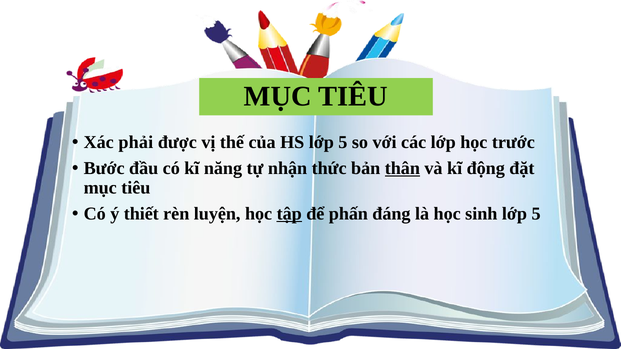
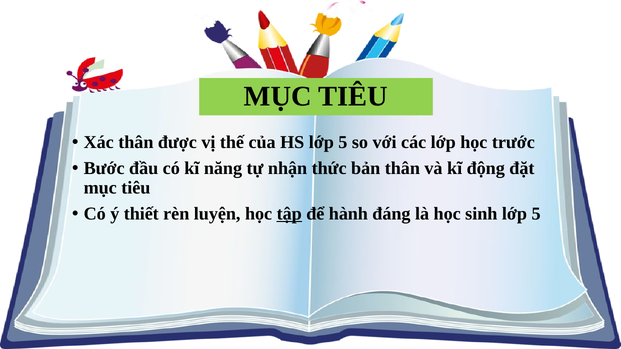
Xác phải: phải -> thân
thân at (402, 168) underline: present -> none
phấn: phấn -> hành
